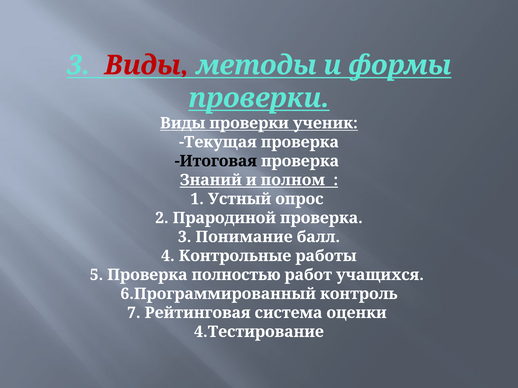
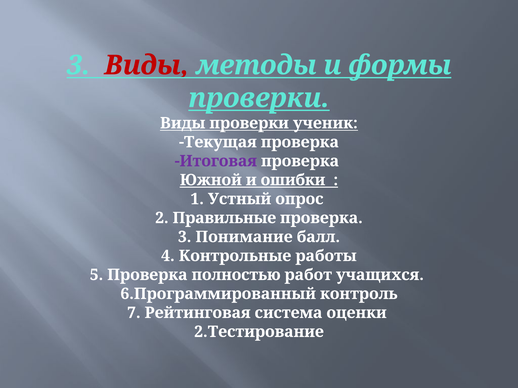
Итоговая colour: black -> purple
Знаний: Знаний -> Южной
полном: полном -> ошибки
Прародиной: Прародиной -> Правильные
4.Тестирование: 4.Тестирование -> 2.Тестирование
